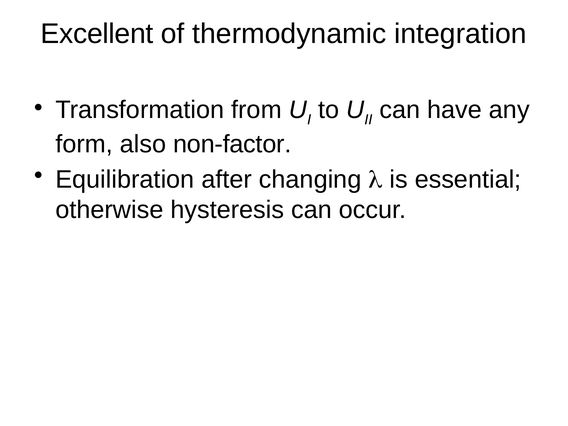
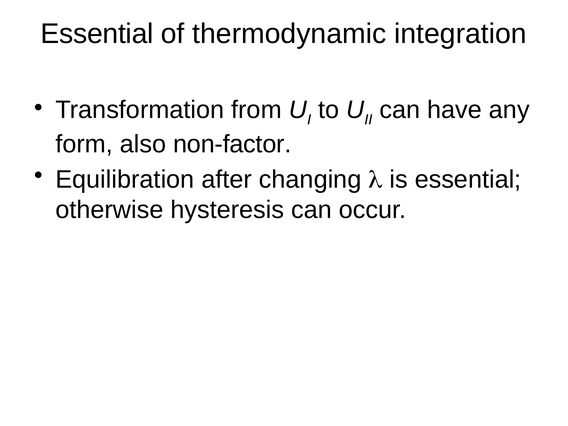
Excellent at (97, 34): Excellent -> Essential
